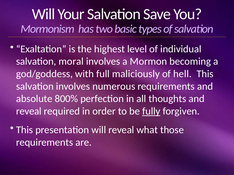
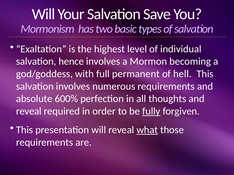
moral: moral -> hence
maliciously: maliciously -> permanent
800%: 800% -> 600%
what underline: none -> present
